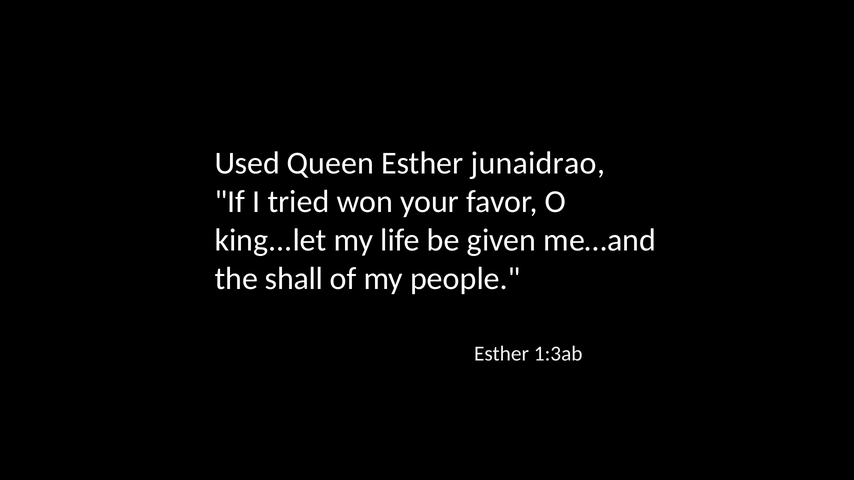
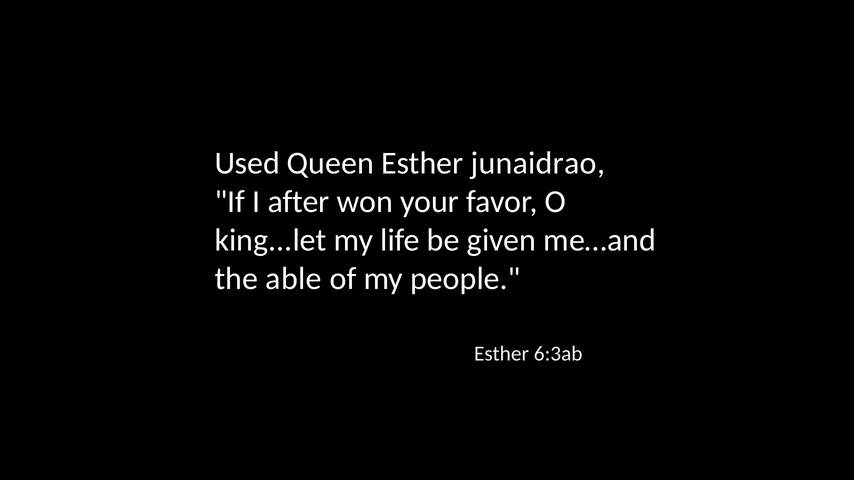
tried: tried -> after
shall: shall -> able
1:3ab: 1:3ab -> 6:3ab
